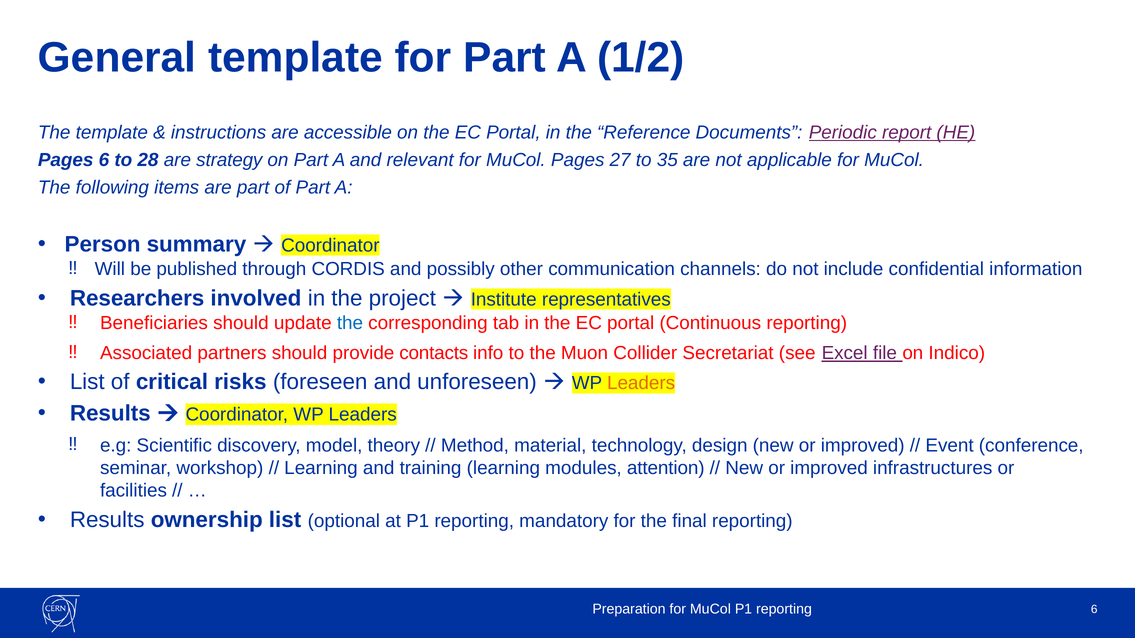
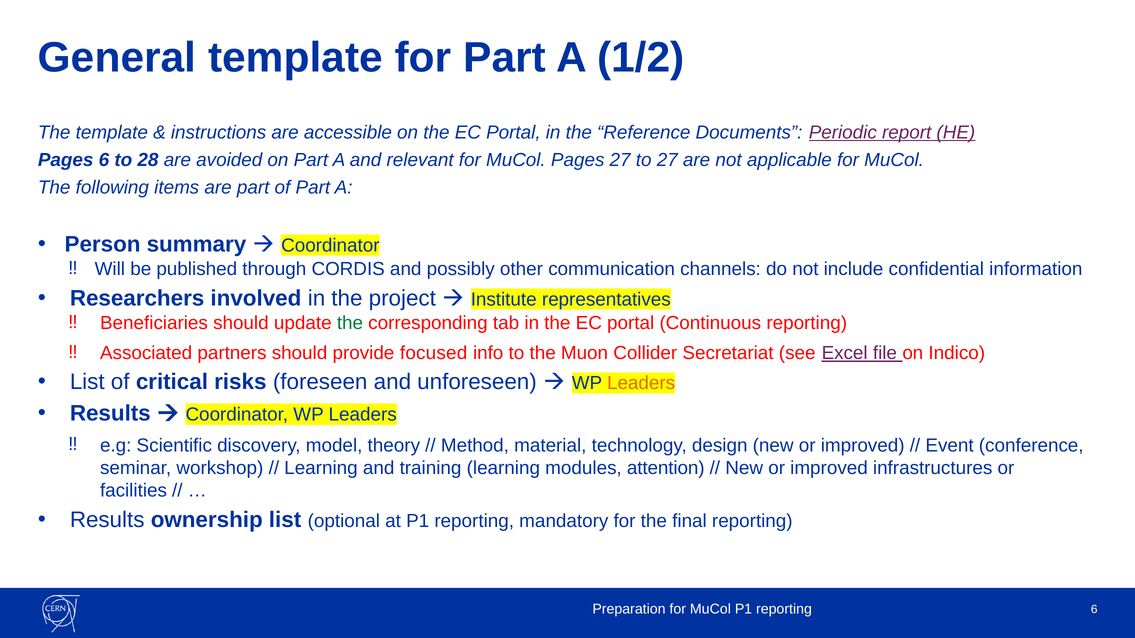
strategy: strategy -> avoided
to 35: 35 -> 27
the at (350, 323) colour: blue -> green
contacts: contacts -> focused
